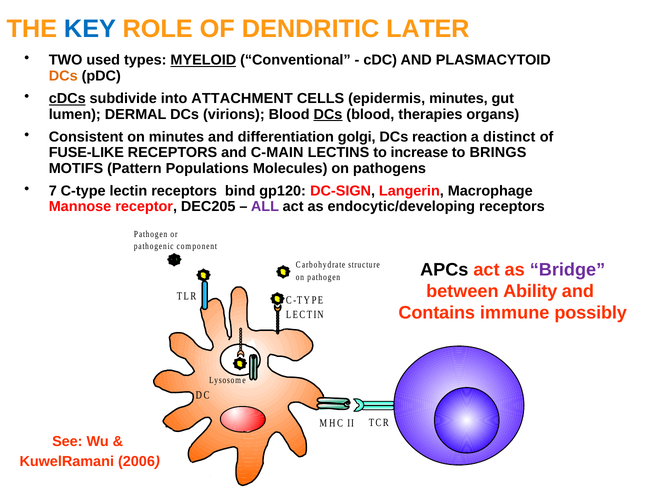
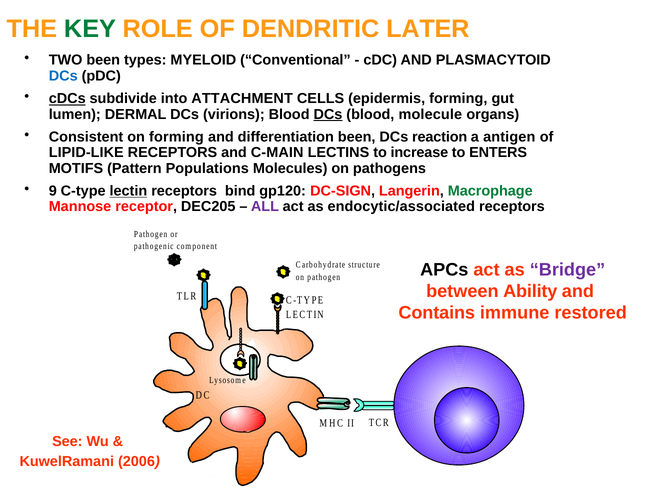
KEY colour: blue -> green
TWO used: used -> been
MYELOID underline: present -> none
DCs at (63, 76) colour: orange -> blue
epidermis minutes: minutes -> forming
therapies: therapies -> molecule
on minutes: minutes -> forming
differentiation golgi: golgi -> been
distinct: distinct -> antigen
FUSE-LIKE: FUSE-LIKE -> LIPID-LIKE
BRINGS: BRINGS -> ENTERS
7: 7 -> 9
lectin at (128, 191) underline: none -> present
Macrophage colour: black -> green
endocytic/developing: endocytic/developing -> endocytic/associated
possibly: possibly -> restored
